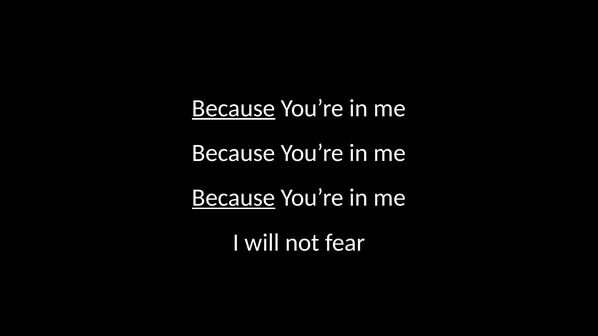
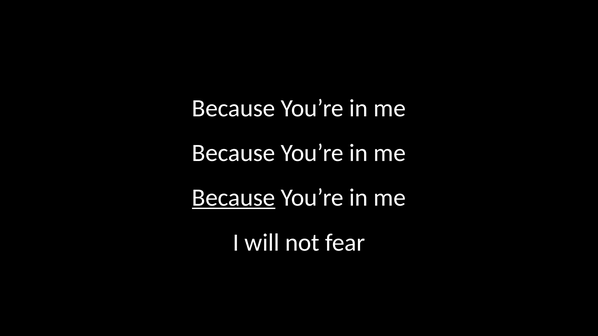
Because at (234, 108) underline: present -> none
